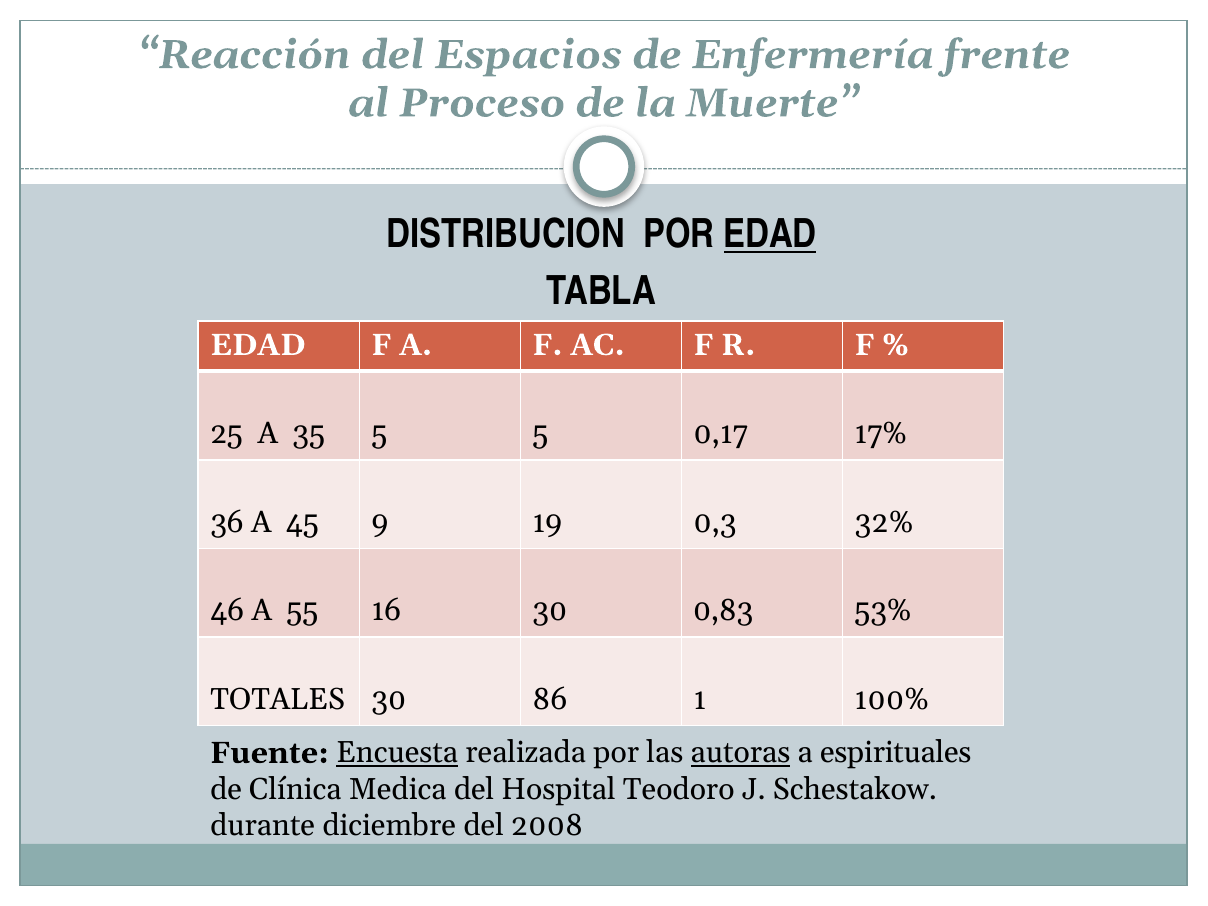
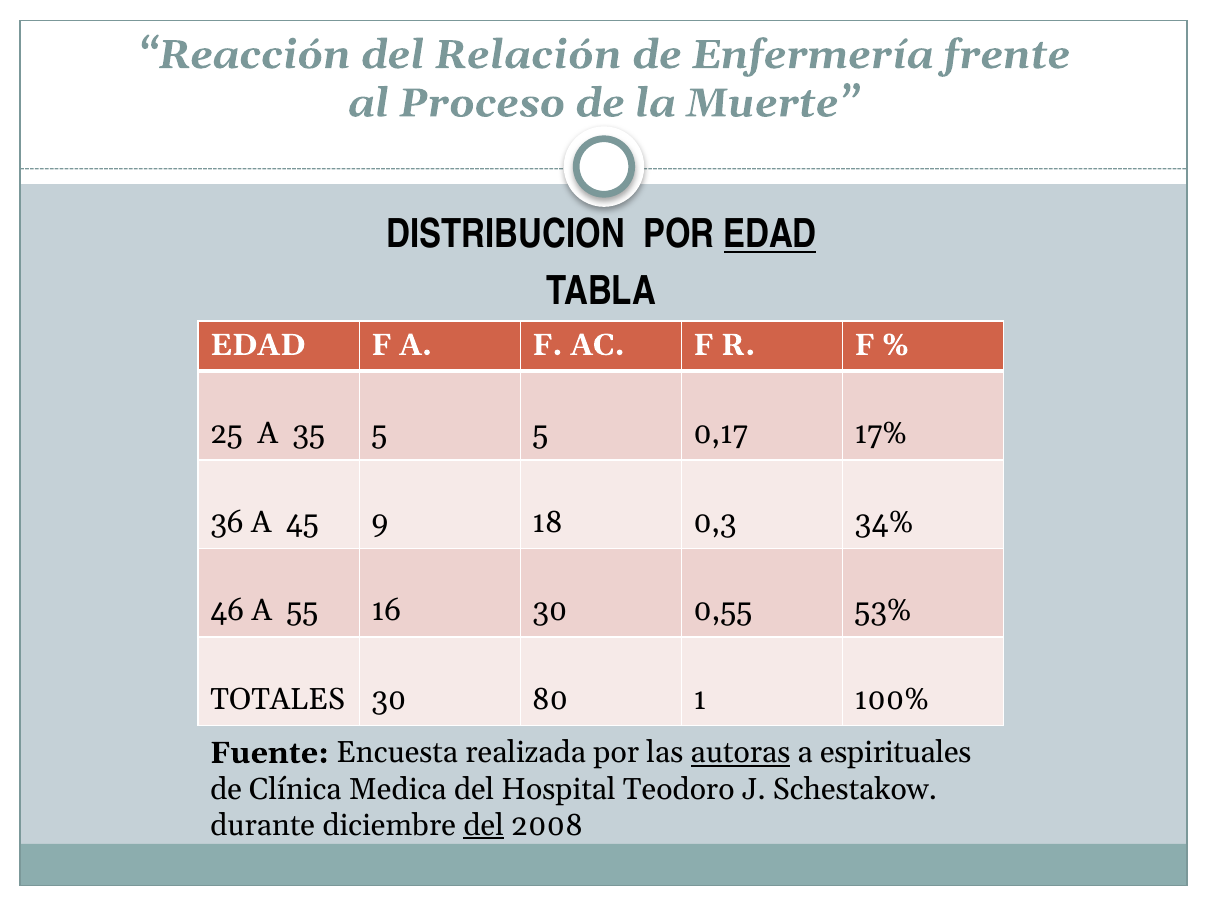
Espacios: Espacios -> Relación
19: 19 -> 18
32%: 32% -> 34%
0,83: 0,83 -> 0,55
86: 86 -> 80
Encuesta underline: present -> none
del at (484, 825) underline: none -> present
